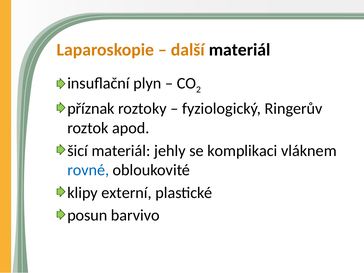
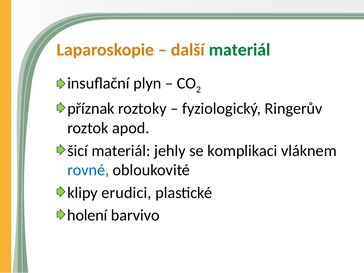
materiál at (240, 50) colour: black -> green
externí: externí -> erudici
posun: posun -> holení
